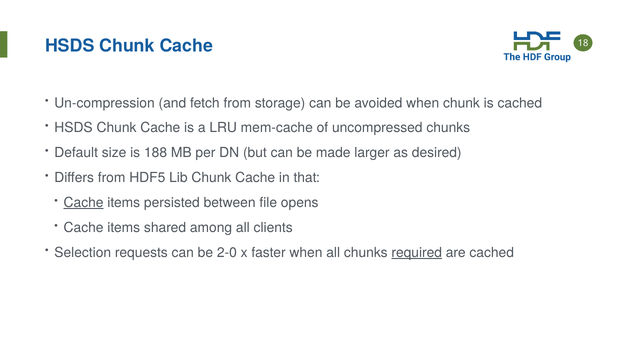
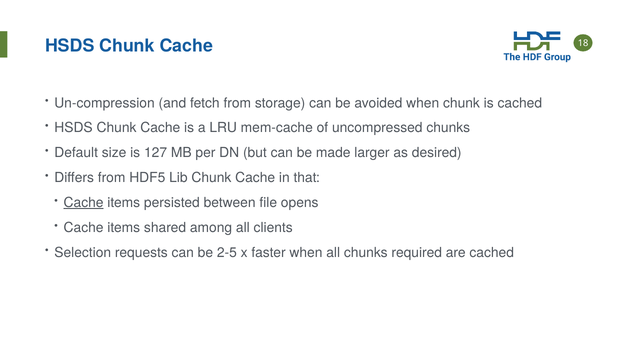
188: 188 -> 127
2-0: 2-0 -> 2-5
required underline: present -> none
